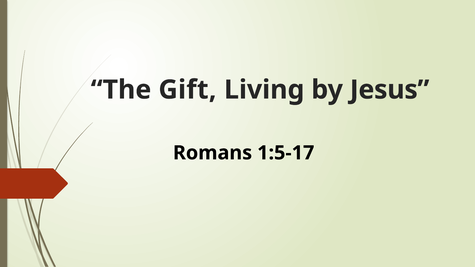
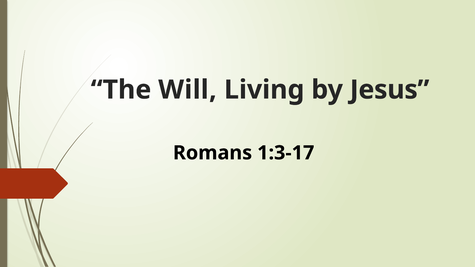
Gift: Gift -> Will
1:5-17: 1:5-17 -> 1:3-17
